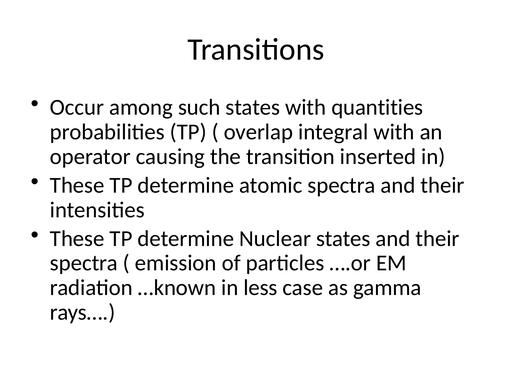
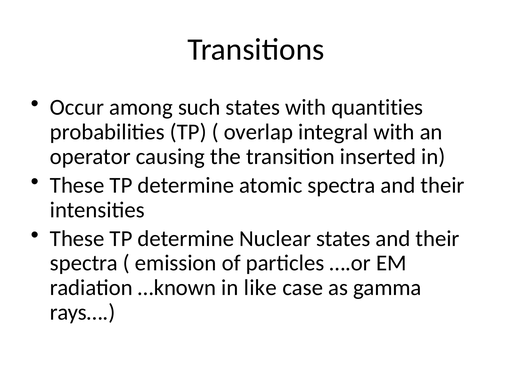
less: less -> like
